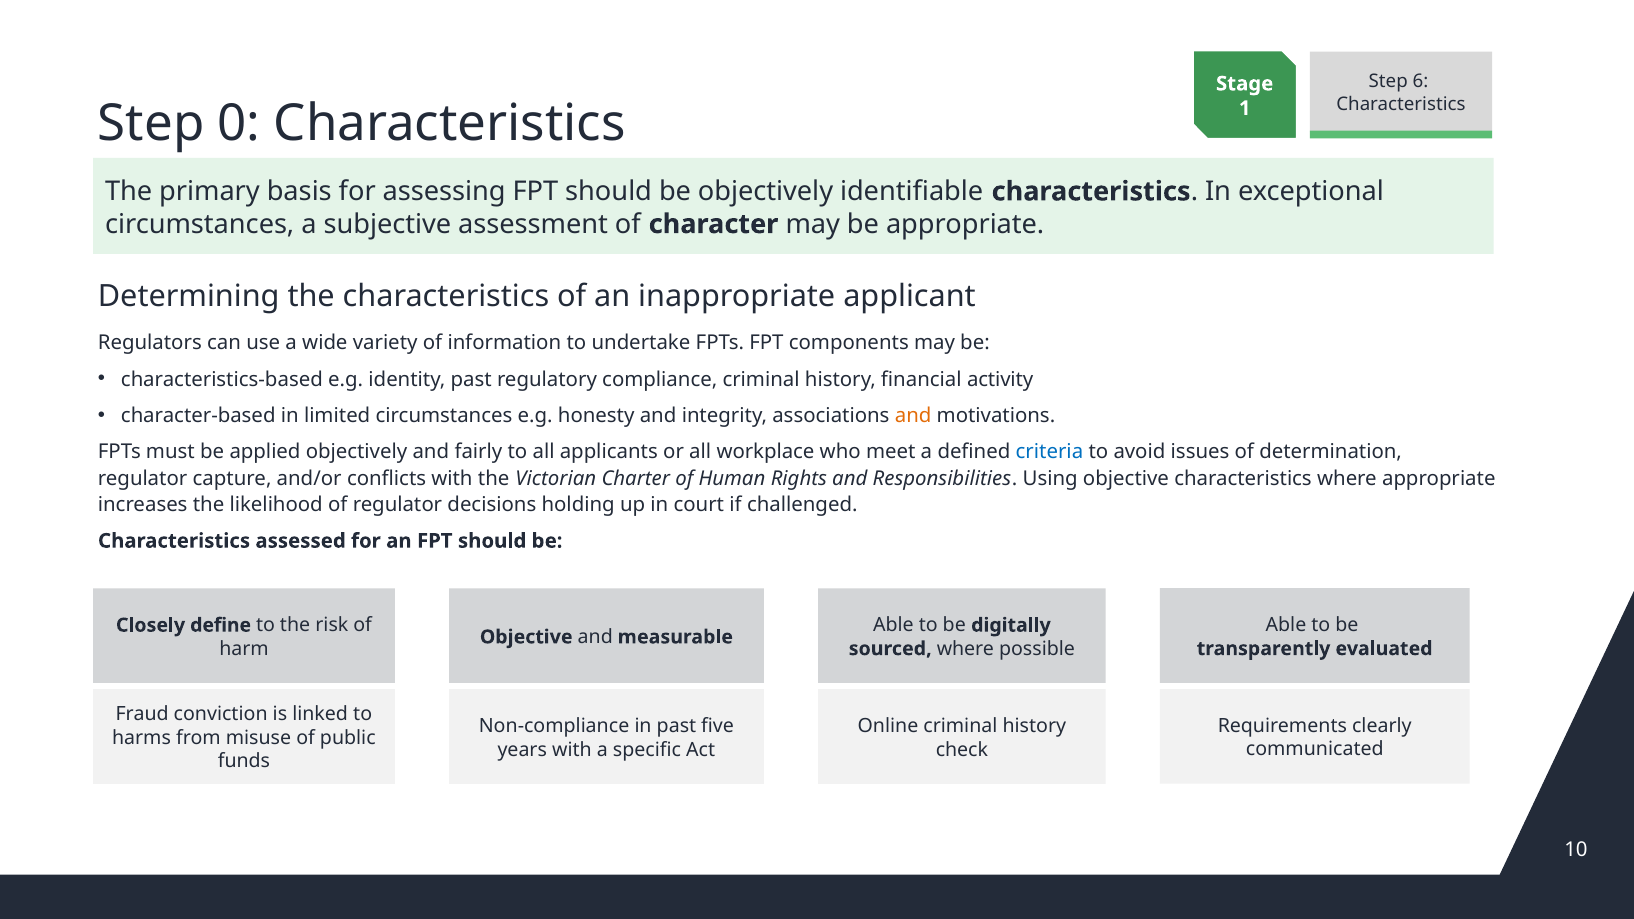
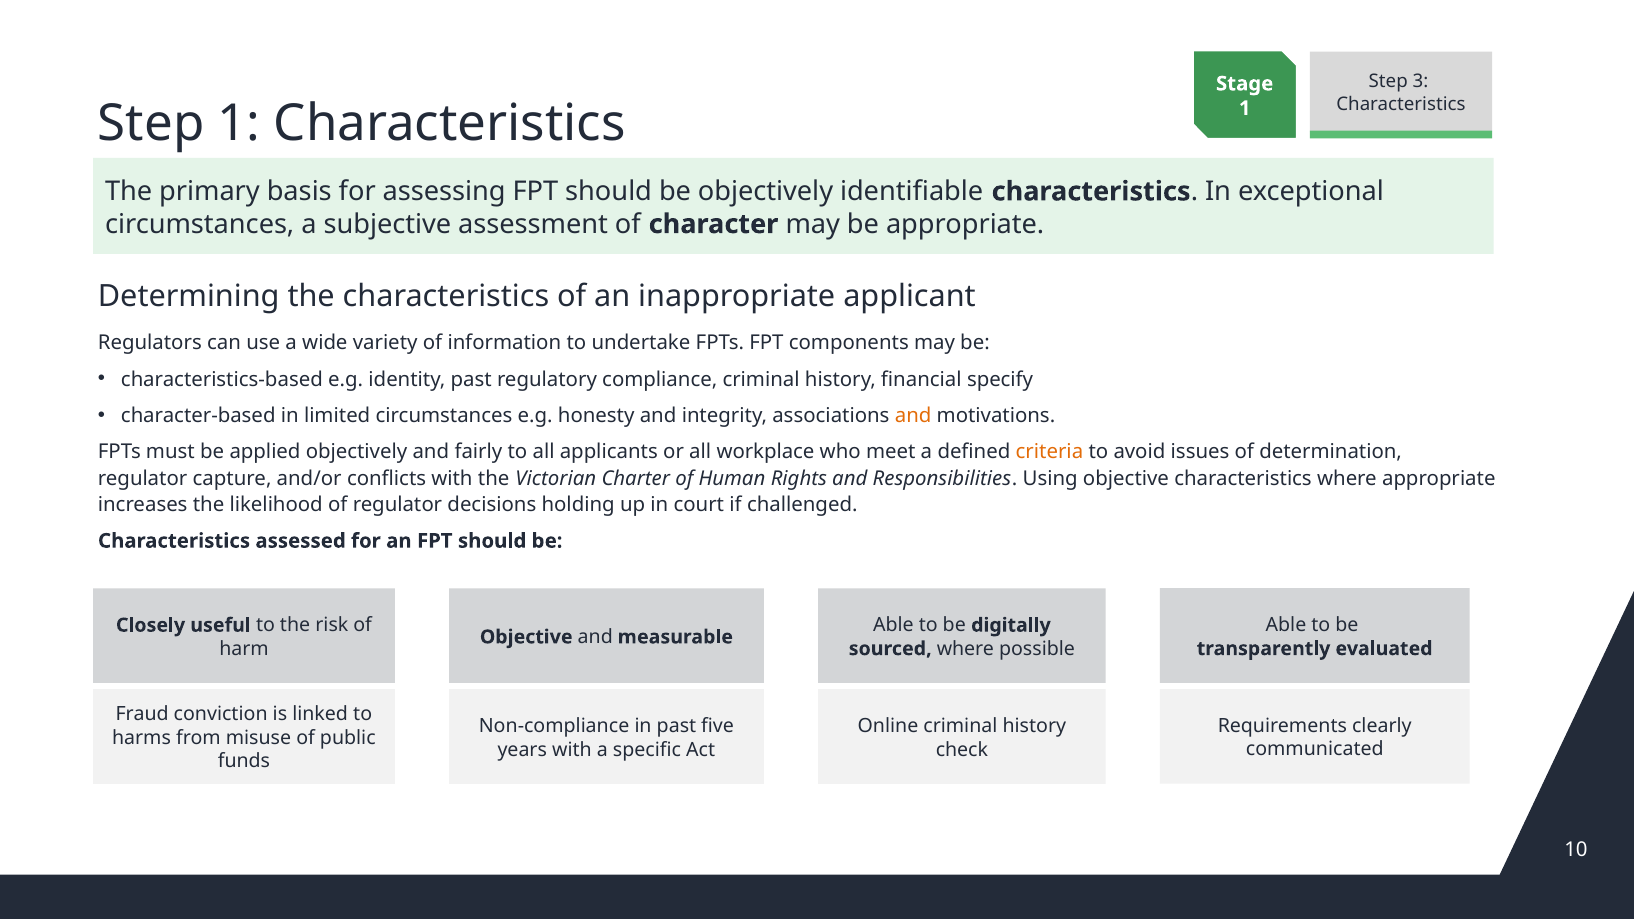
6: 6 -> 3
Step 0: 0 -> 1
activity: activity -> specify
criteria colour: blue -> orange
define: define -> useful
